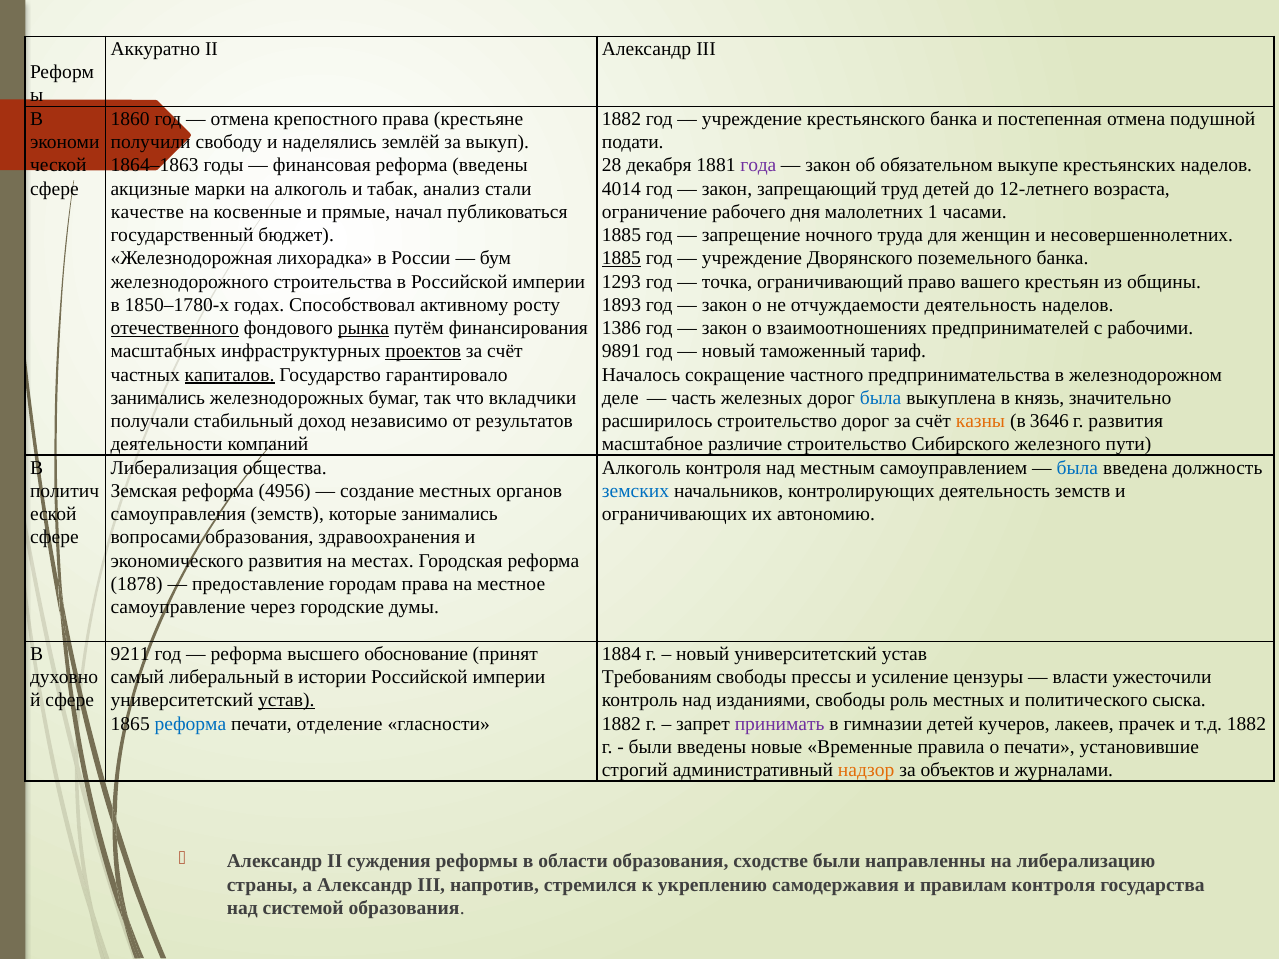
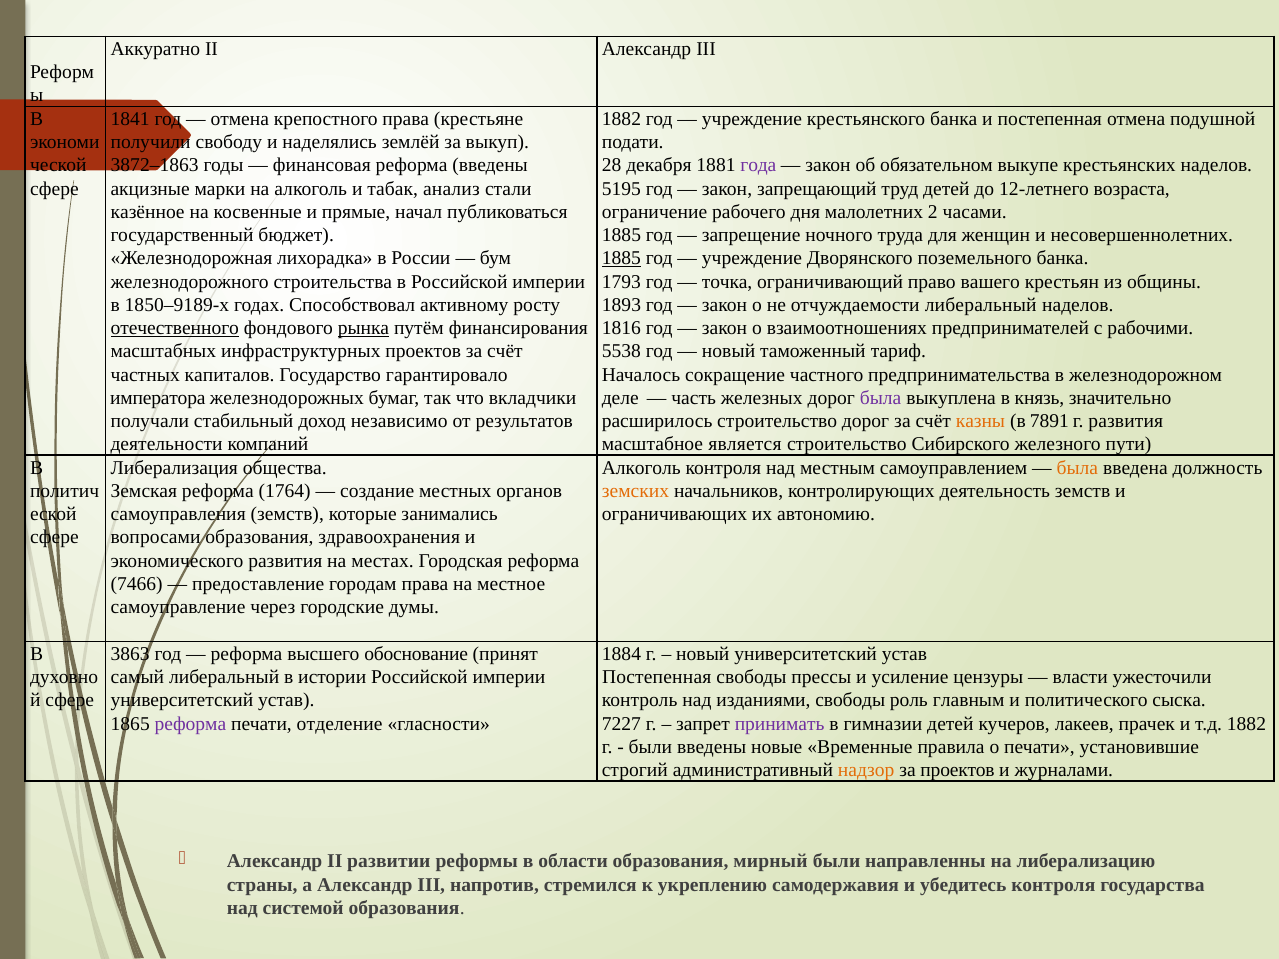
1860: 1860 -> 1841
1864–1863: 1864–1863 -> 3872–1863
4014: 4014 -> 5195
качестве: качестве -> казённое
1: 1 -> 2
1293: 1293 -> 1793
1850–1780-х: 1850–1780-х -> 1850–9189-х
отчуждаемости деятельность: деятельность -> либеральный
1386: 1386 -> 1816
проектов at (423, 351) underline: present -> none
9891: 9891 -> 5538
капиталов underline: present -> none
занимались at (158, 398): занимались -> императора
была at (881, 398) colour: blue -> purple
3646: 3646 -> 7891
различие: различие -> является
была at (1077, 468) colour: blue -> orange
4956: 4956 -> 1764
земских colour: blue -> orange
1878: 1878 -> 7466
9211: 9211 -> 3863
Требованиям at (657, 677): Требованиям -> Постепенная
устав at (286, 701) underline: present -> none
роль местных: местных -> главным
реформа at (190, 724) colour: blue -> purple
1882 at (621, 724): 1882 -> 7227
за объектов: объектов -> проектов
суждения: суждения -> развитии
сходстве: сходстве -> мирный
правилам: правилам -> убедитесь
